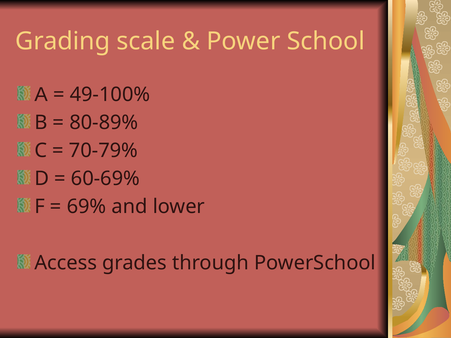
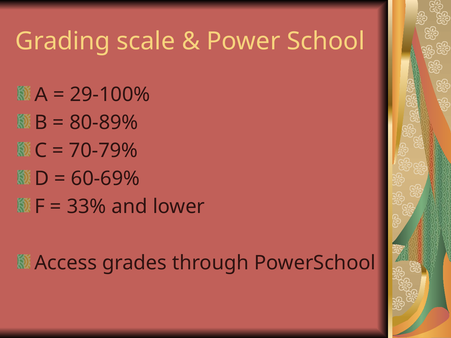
49-100%: 49-100% -> 29-100%
69%: 69% -> 33%
